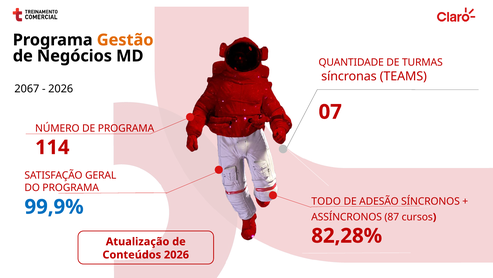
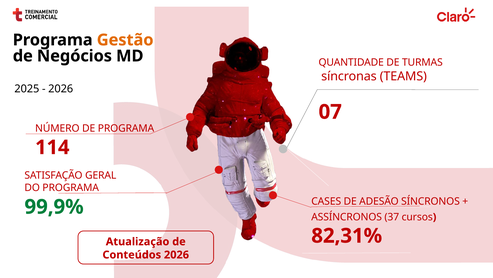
2067: 2067 -> 2025
TODO: TODO -> CASES
99,9% colour: blue -> green
87: 87 -> 37
82,28%: 82,28% -> 82,31%
